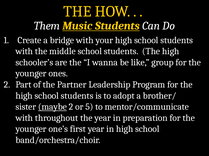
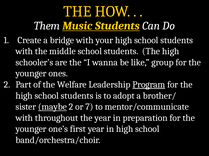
Partner: Partner -> Welfare
Program underline: none -> present
5: 5 -> 7
